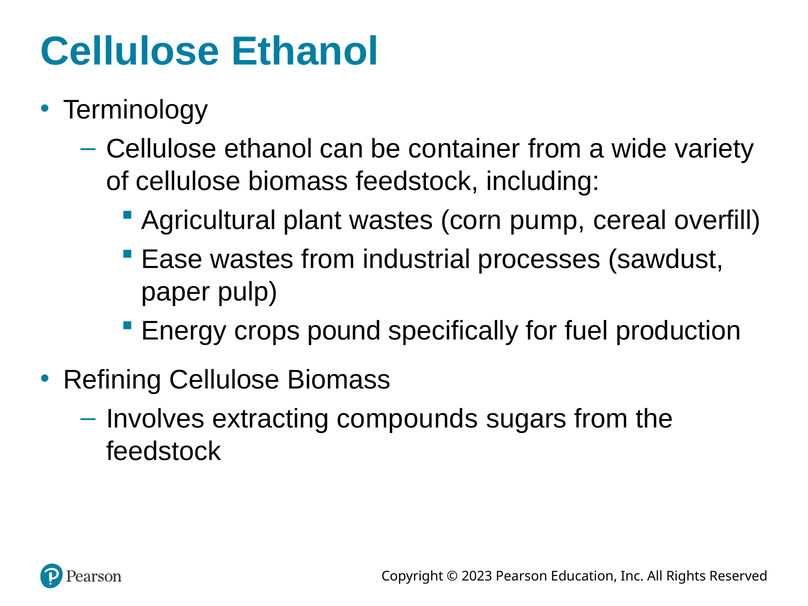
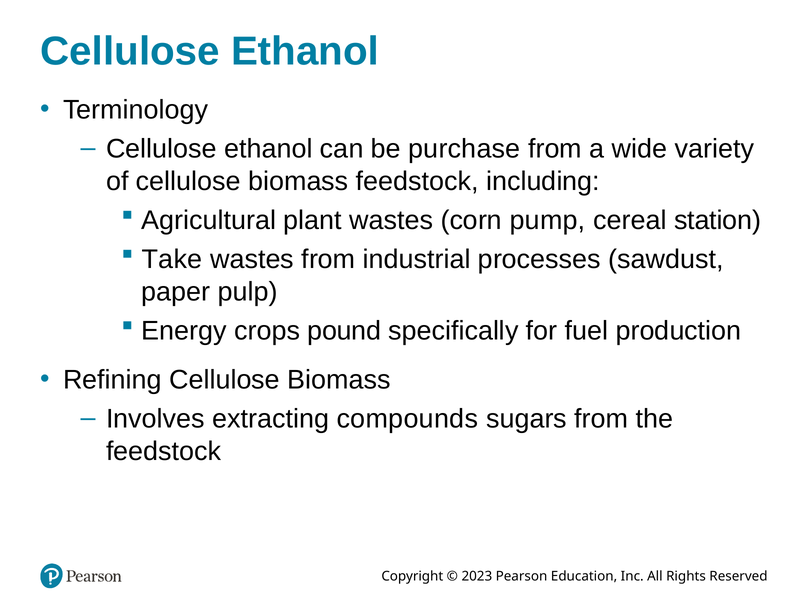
container: container -> purchase
overfill: overfill -> station
Ease: Ease -> Take
